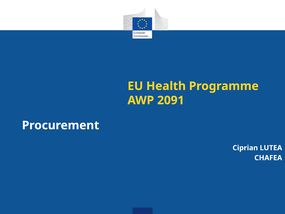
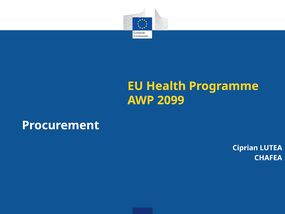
2091: 2091 -> 2099
